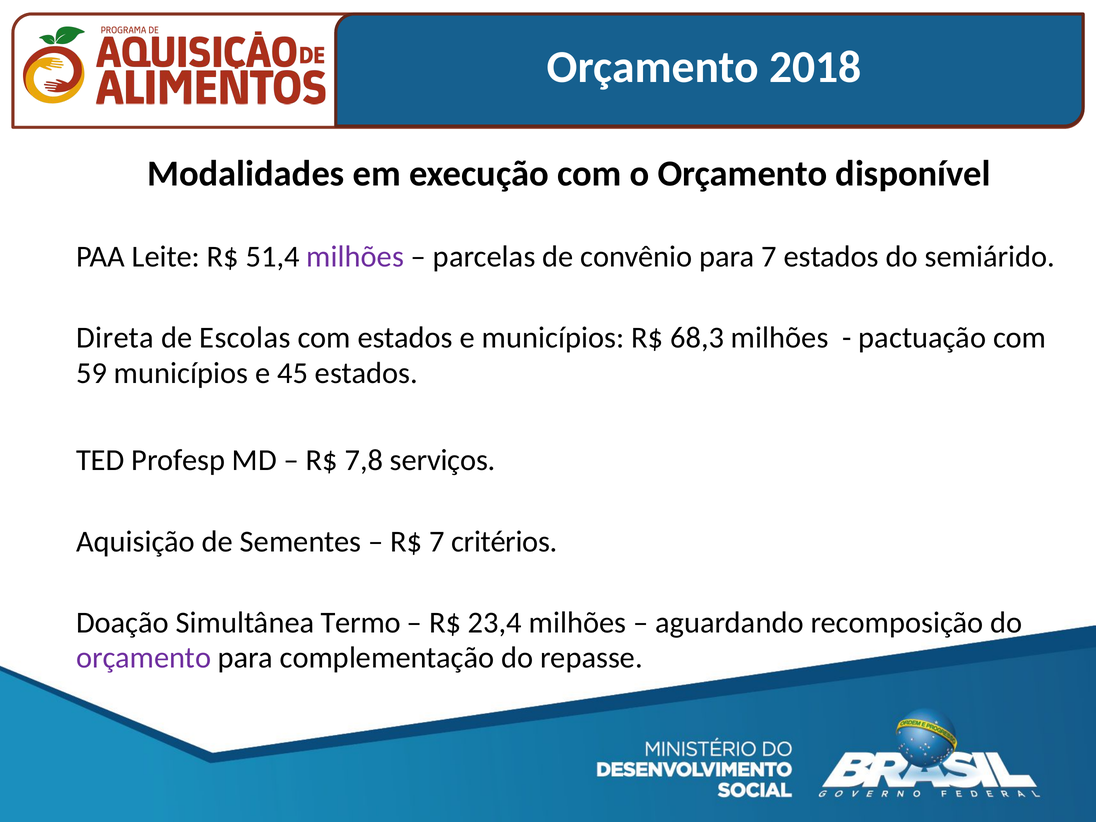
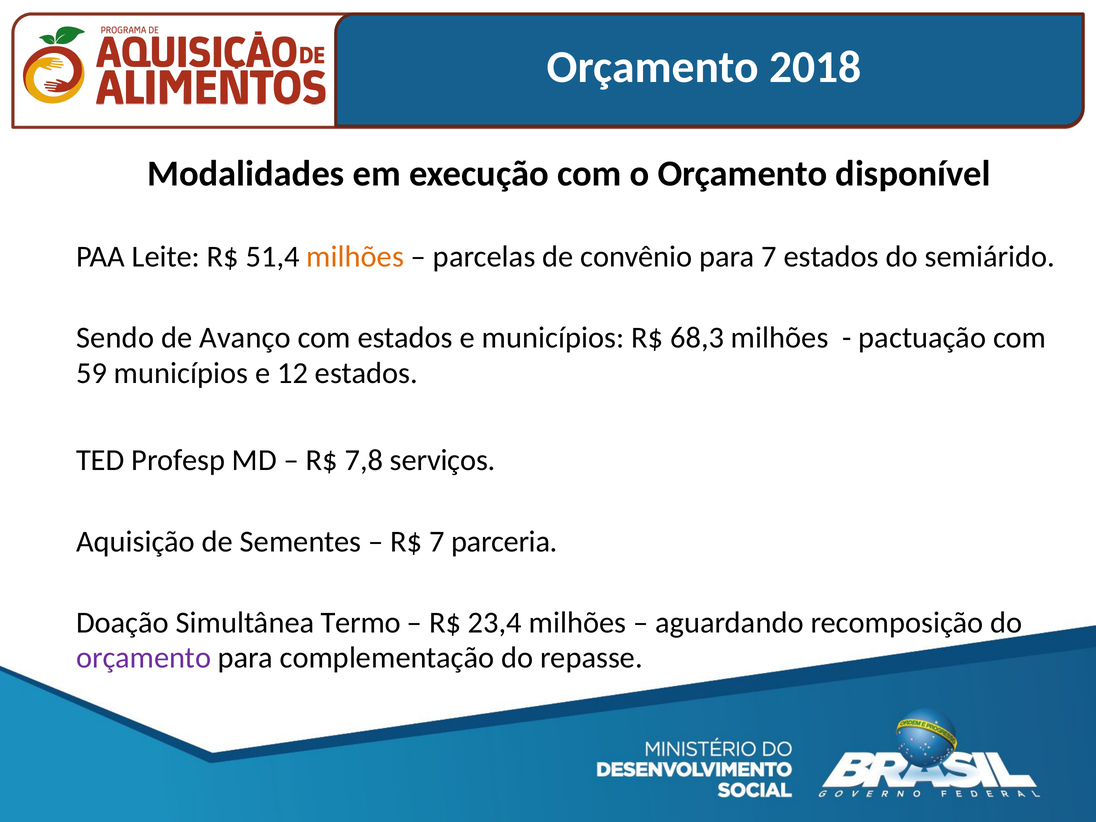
milhões at (355, 257) colour: purple -> orange
Direta: Direta -> Sendo
Escolas: Escolas -> Avanço
45: 45 -> 12
critérios: critérios -> parceria
